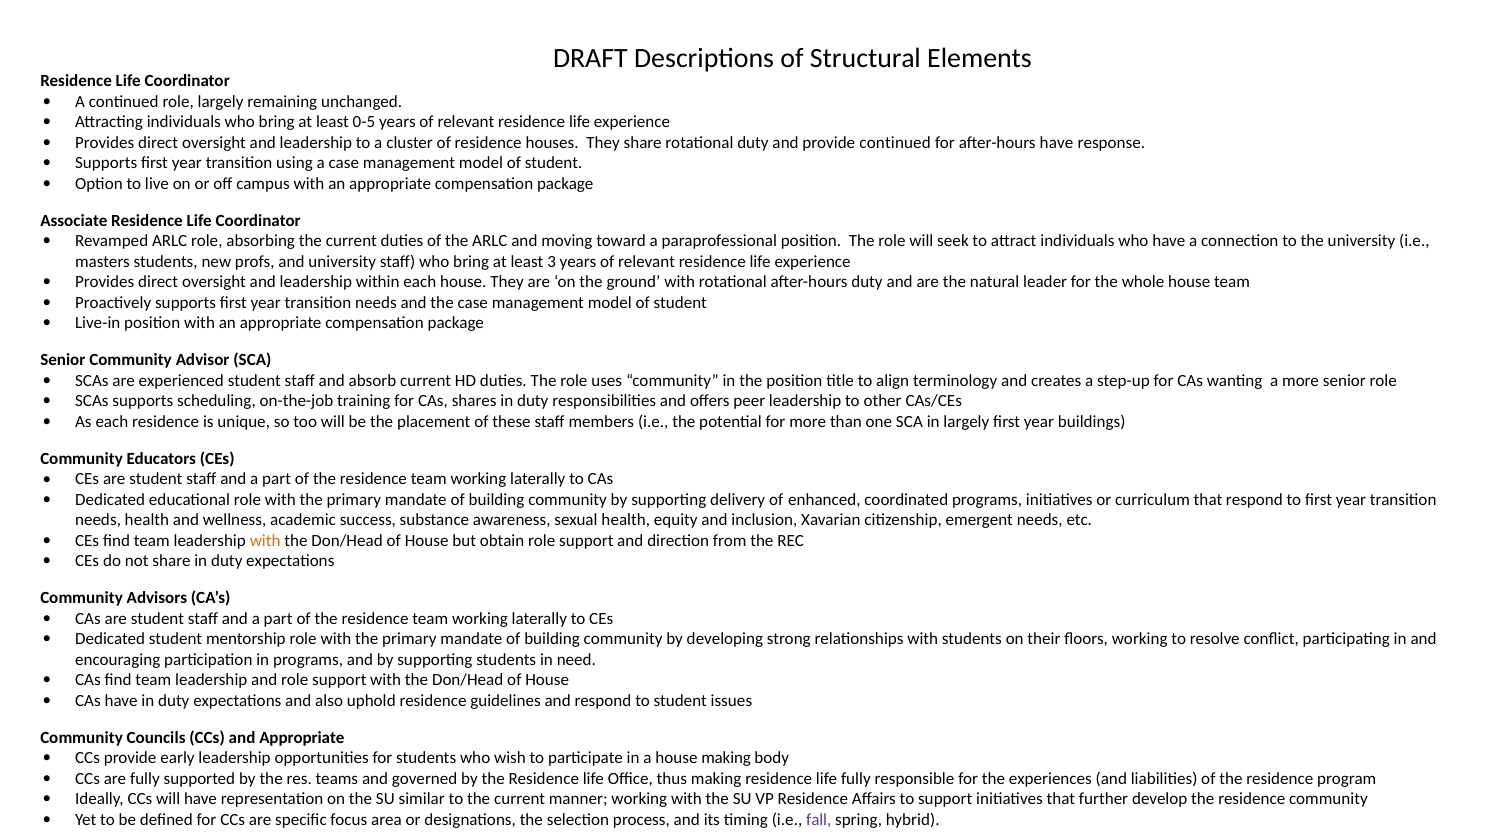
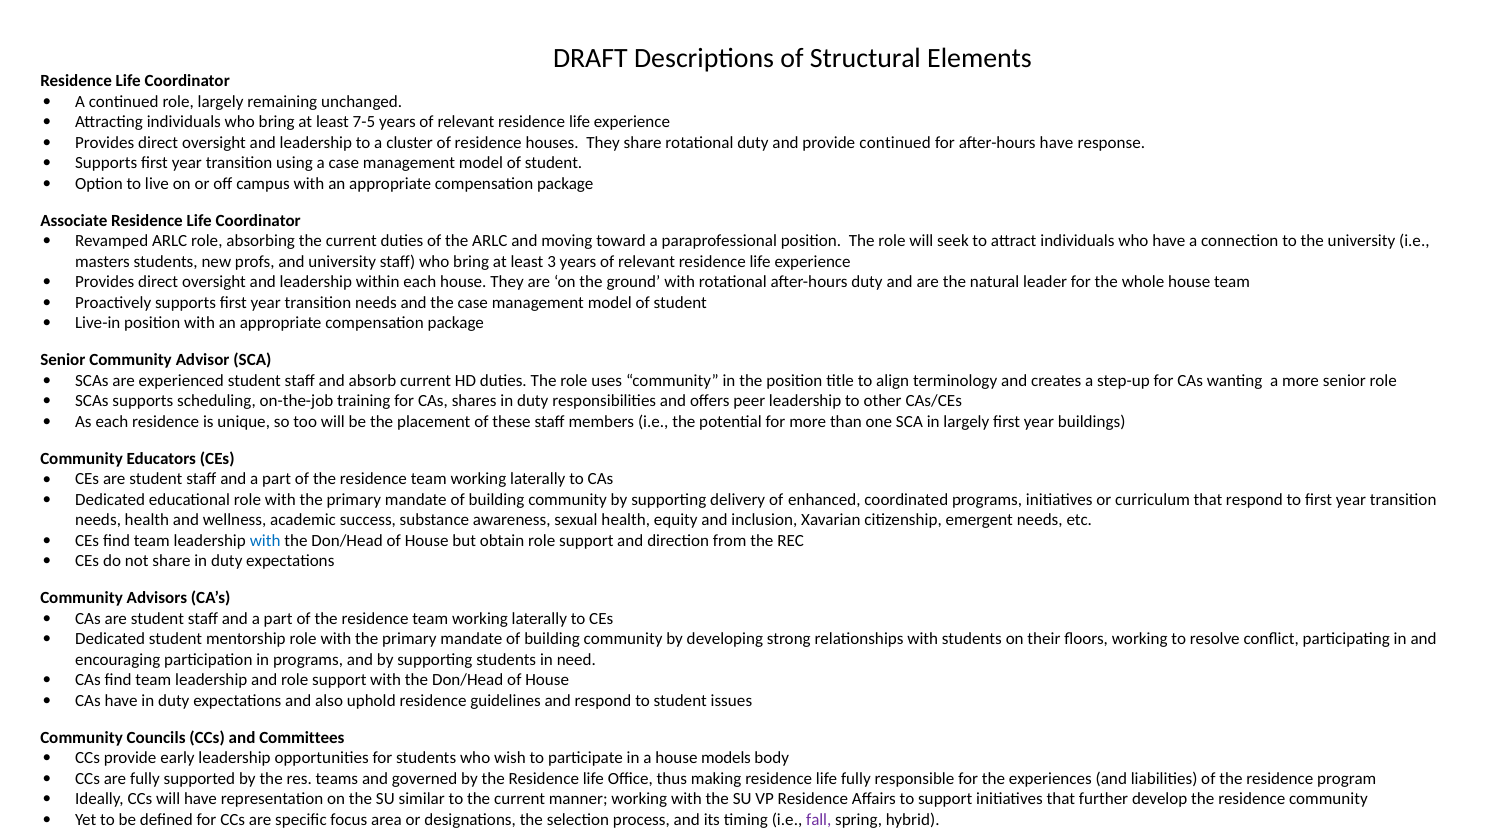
0-5: 0-5 -> 7-5
with at (265, 541) colour: orange -> blue
and Appropriate: Appropriate -> Committees
house making: making -> models
